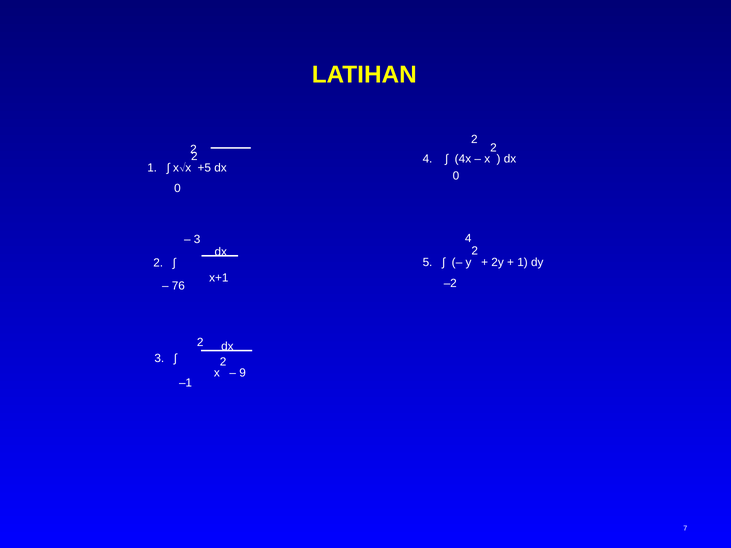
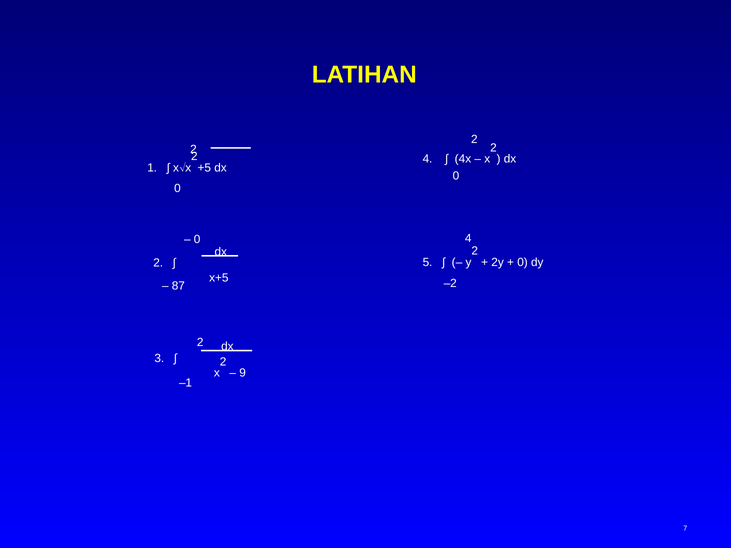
3 at (197, 239): 3 -> 0
1 at (523, 262): 1 -> 0
x+1: x+1 -> x+5
76: 76 -> 87
